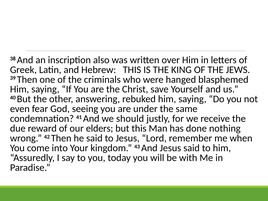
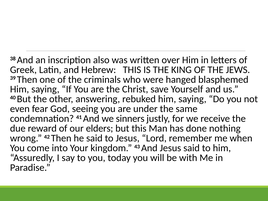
should: should -> sinners
